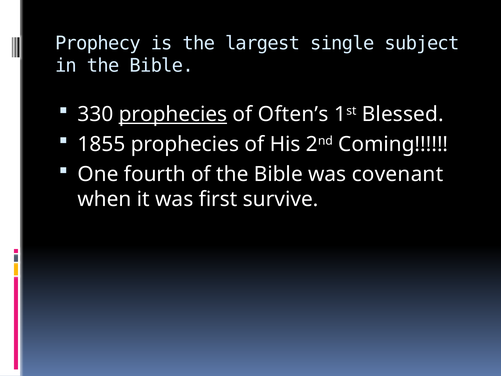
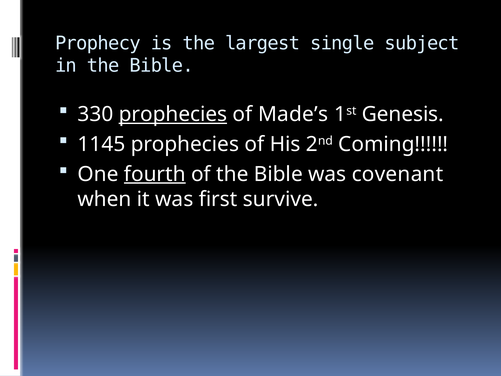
Often’s: Often’s -> Made’s
Blessed: Blessed -> Genesis
1855: 1855 -> 1145
fourth underline: none -> present
